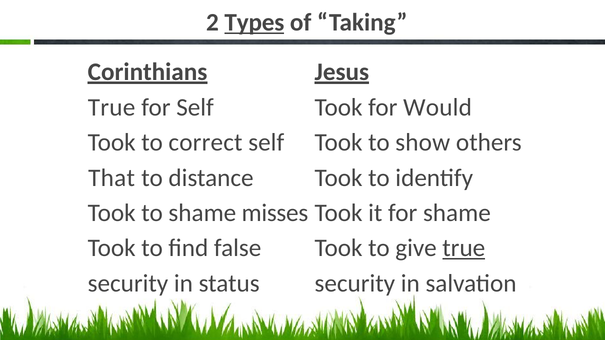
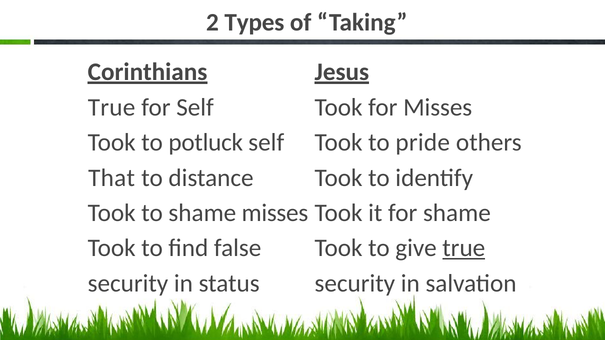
Types underline: present -> none
for Would: Would -> Misses
correct: correct -> potluck
show: show -> pride
